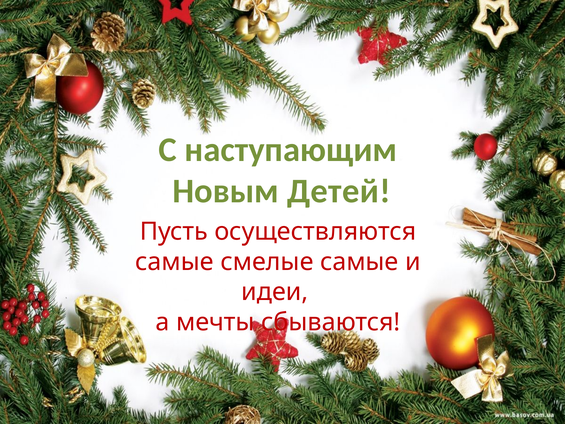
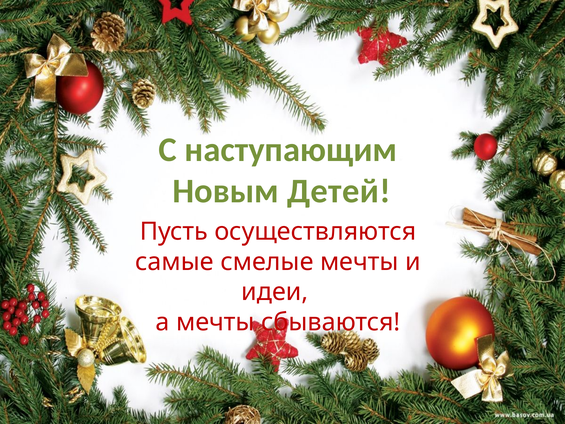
смелые самые: самые -> мечты
